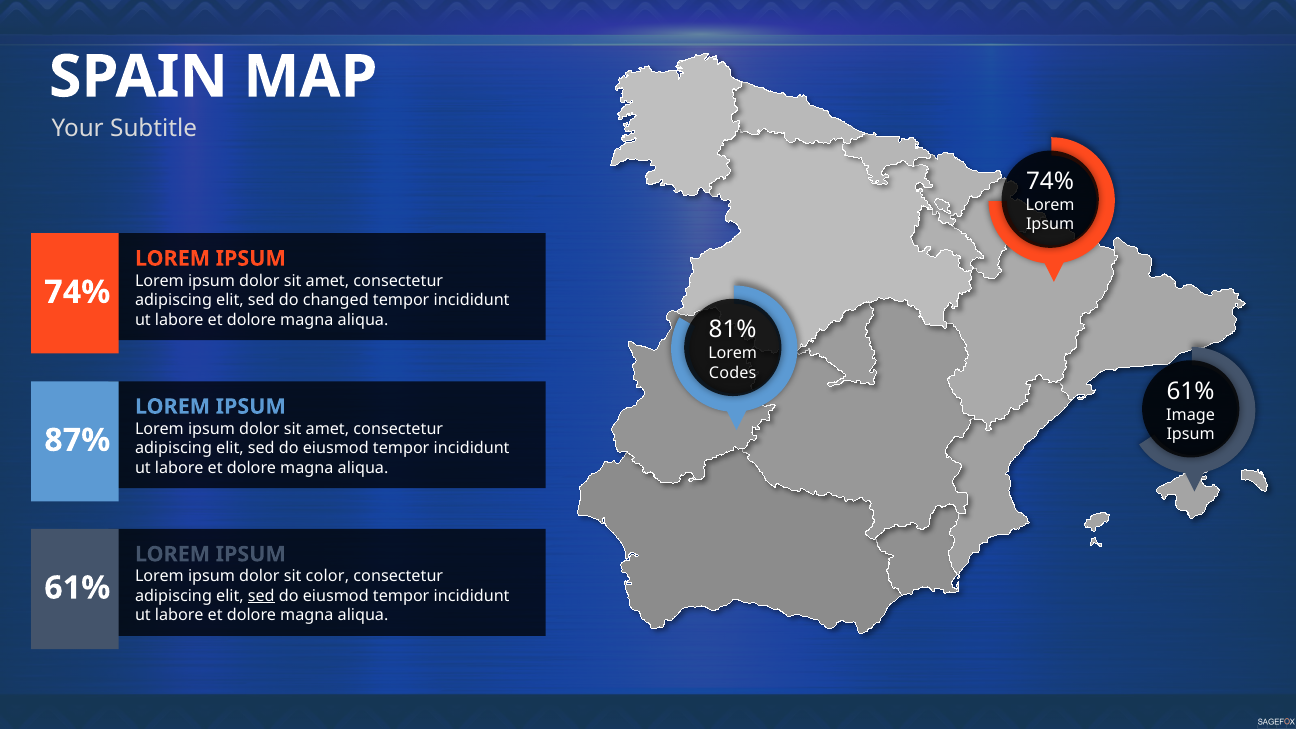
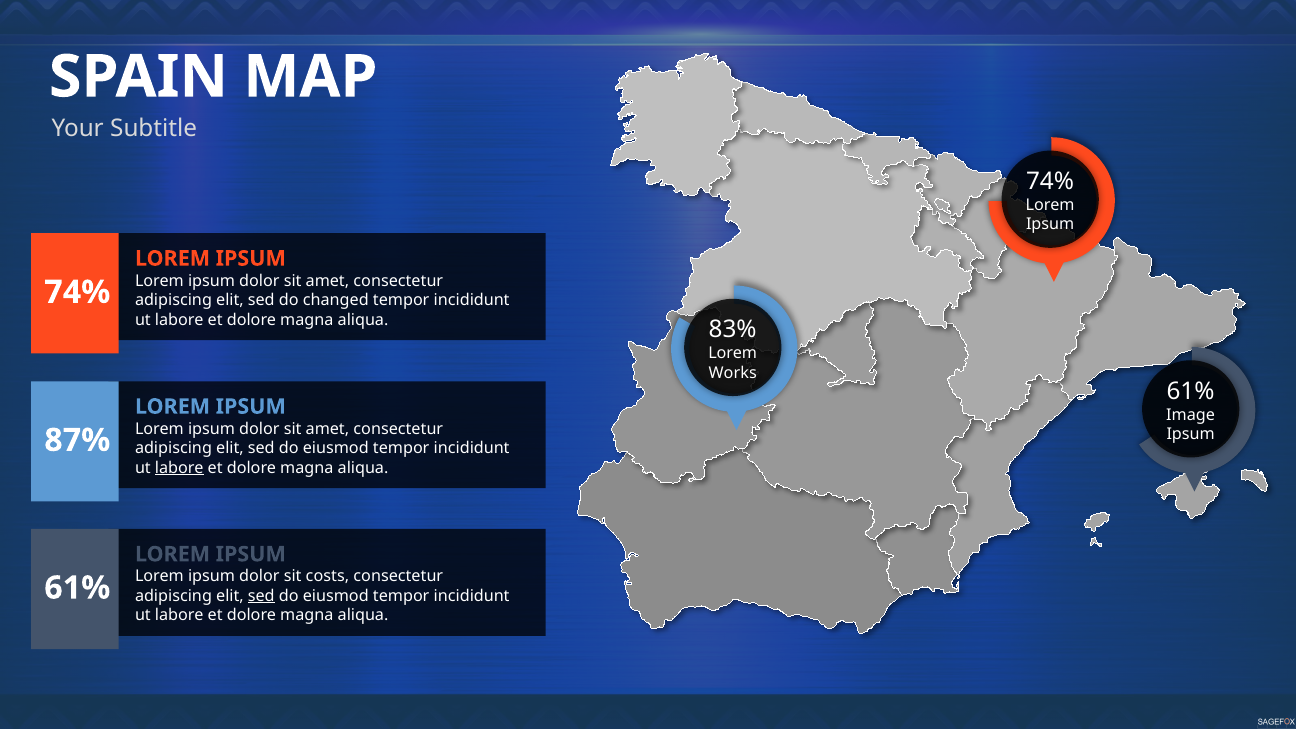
81%: 81% -> 83%
Codes: Codes -> Works
labore at (179, 468) underline: none -> present
color: color -> costs
